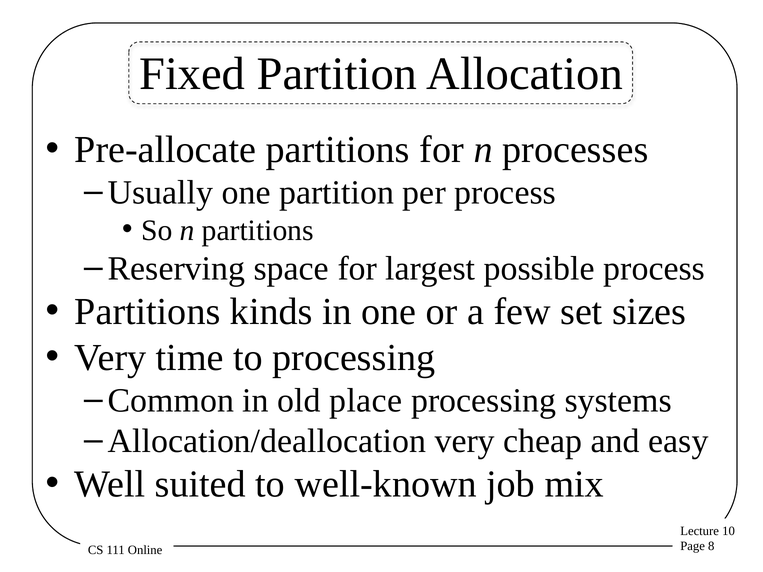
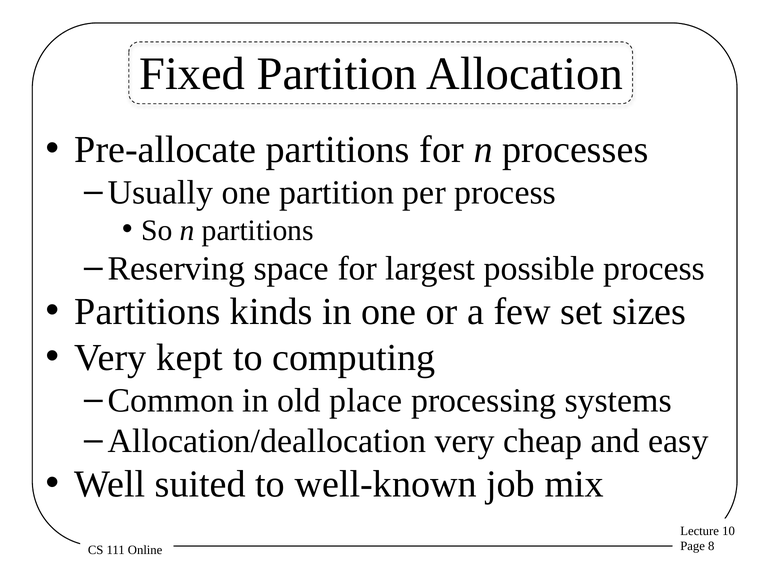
time: time -> kept
to processing: processing -> computing
